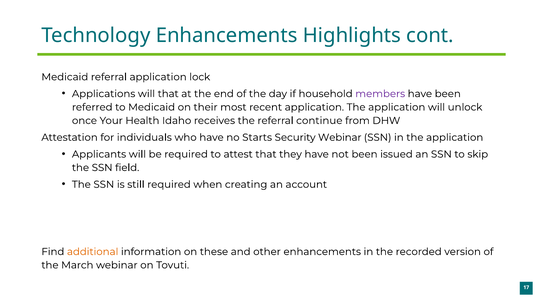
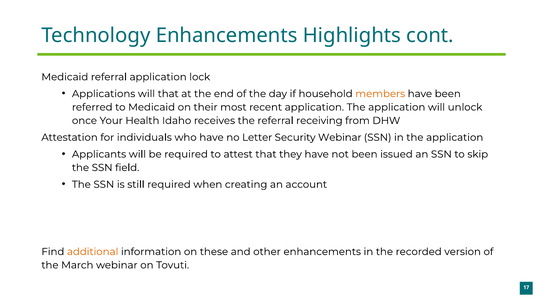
members colour: purple -> orange
continue: continue -> receiving
Starts: Starts -> Letter
